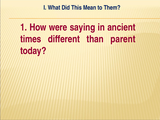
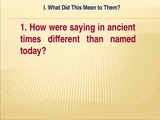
parent: parent -> named
